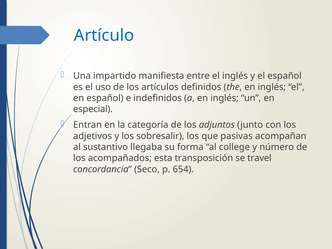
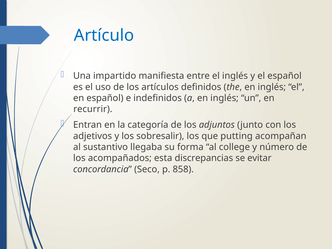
especial: especial -> recurrir
pasivas: pasivas -> putting
transposición: transposición -> discrepancias
travel: travel -> evitar
654: 654 -> 858
